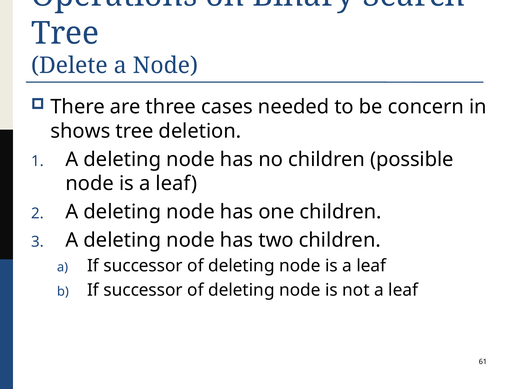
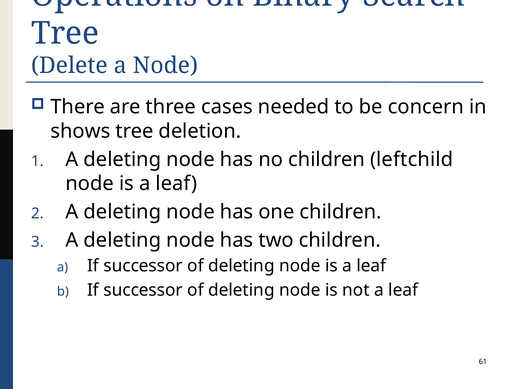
possible: possible -> leftchild
